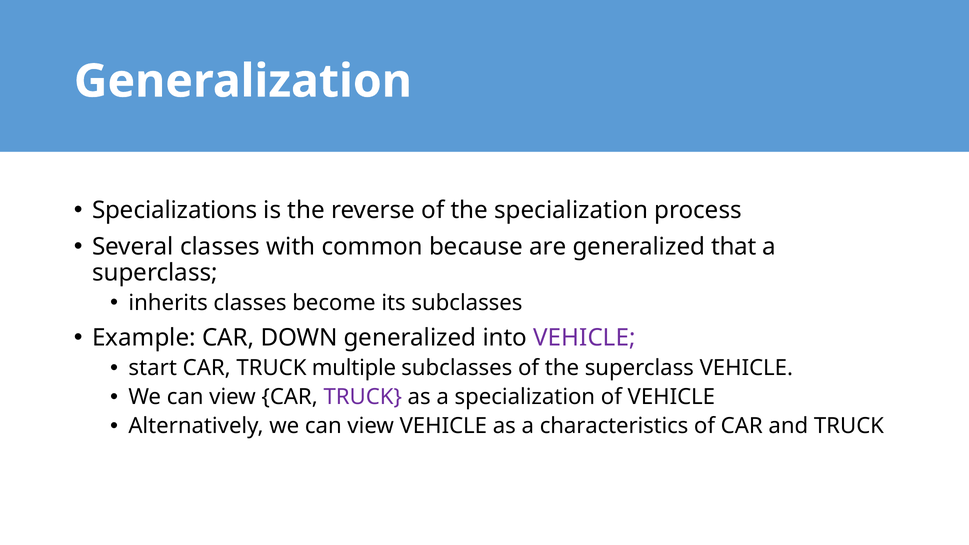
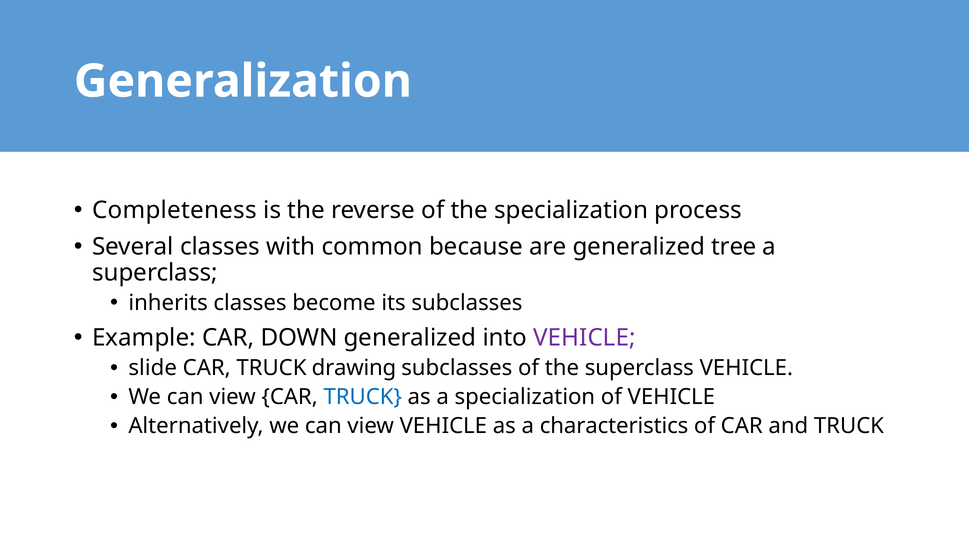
Specializations: Specializations -> Completeness
that: that -> tree
start: start -> slide
multiple: multiple -> drawing
TRUCK at (363, 397) colour: purple -> blue
